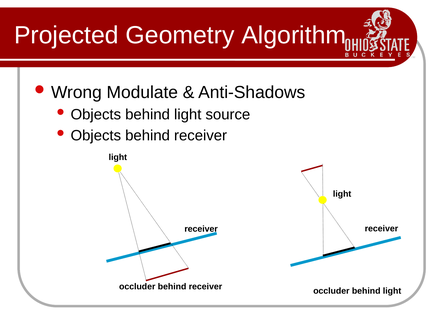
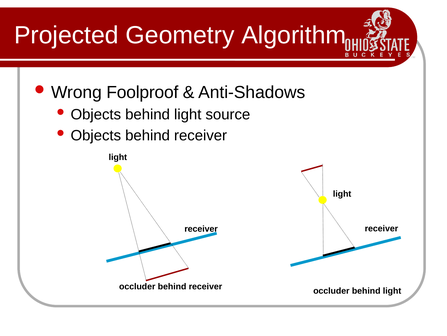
Modulate: Modulate -> Foolproof
